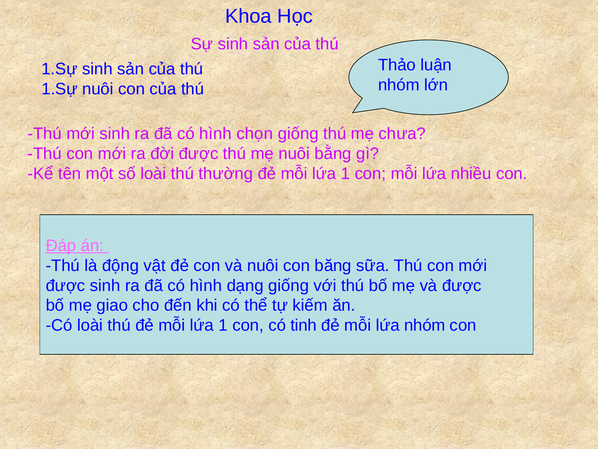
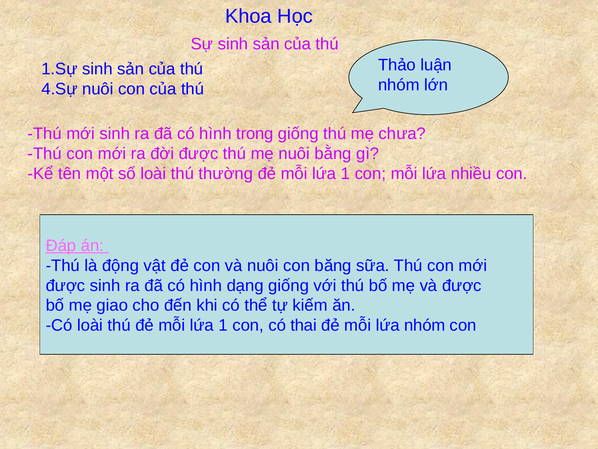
1.Sự at (59, 89): 1.Sự -> 4.Sự
chọn: chọn -> trong
tinh: tinh -> thai
